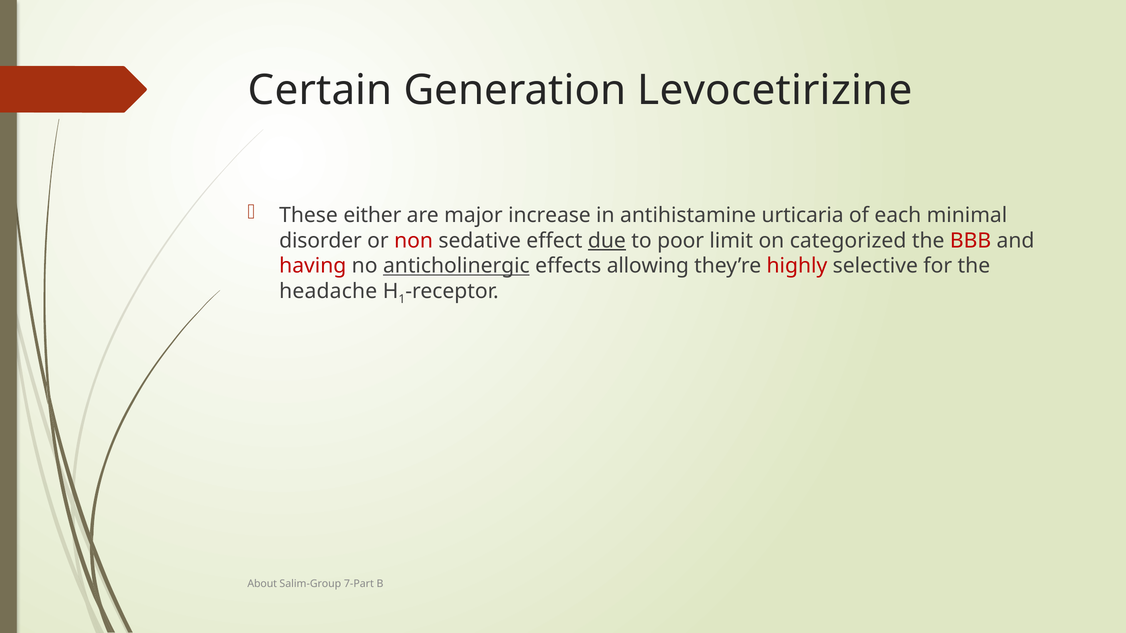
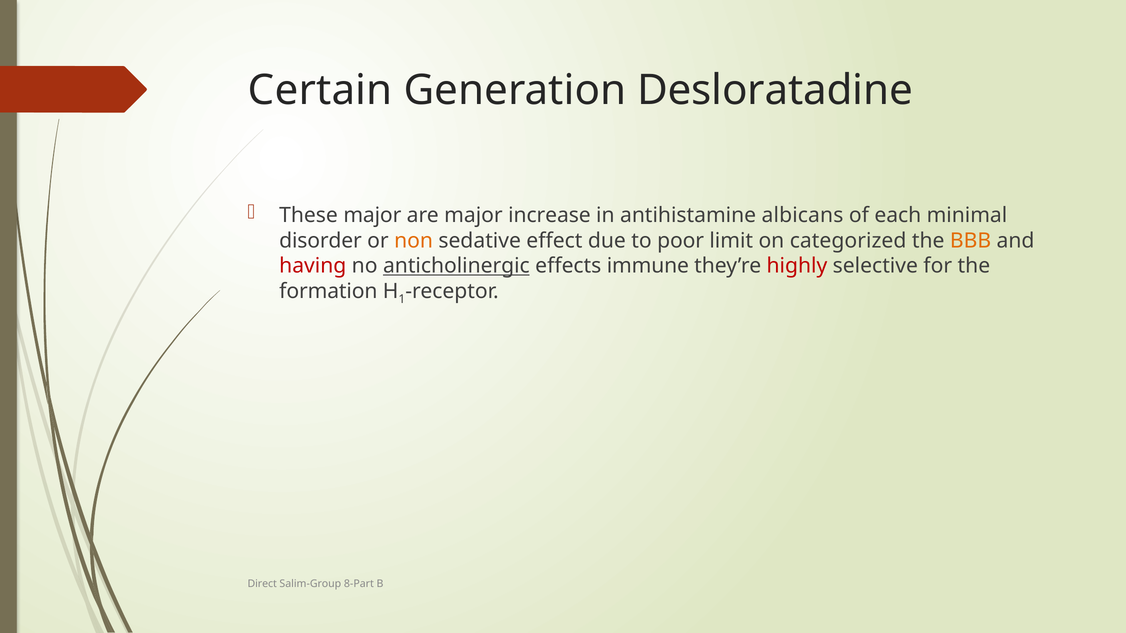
Levocetirizine: Levocetirizine -> Desloratadine
These either: either -> major
urticaria: urticaria -> albicans
non colour: red -> orange
due underline: present -> none
BBB colour: red -> orange
allowing: allowing -> immune
headache: headache -> formation
About: About -> Direct
7-Part: 7-Part -> 8-Part
